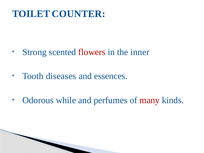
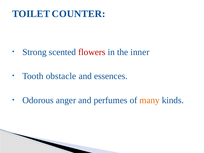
diseases: diseases -> obstacle
while: while -> anger
many colour: red -> orange
